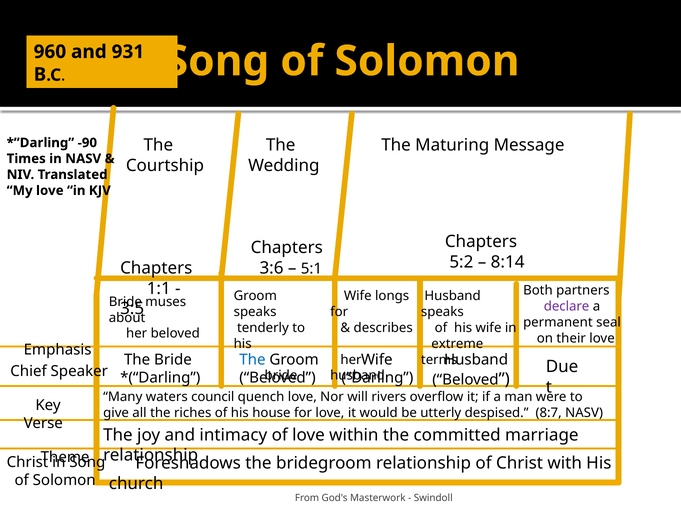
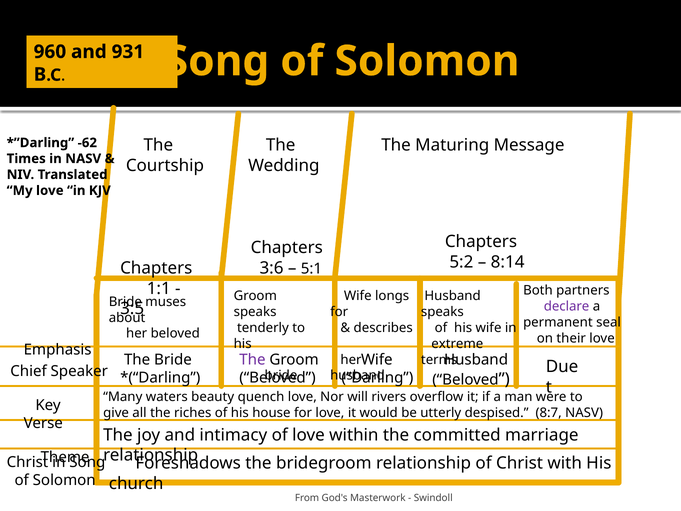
-90: -90 -> -62
The at (252, 360) colour: blue -> purple
council: council -> beauty
